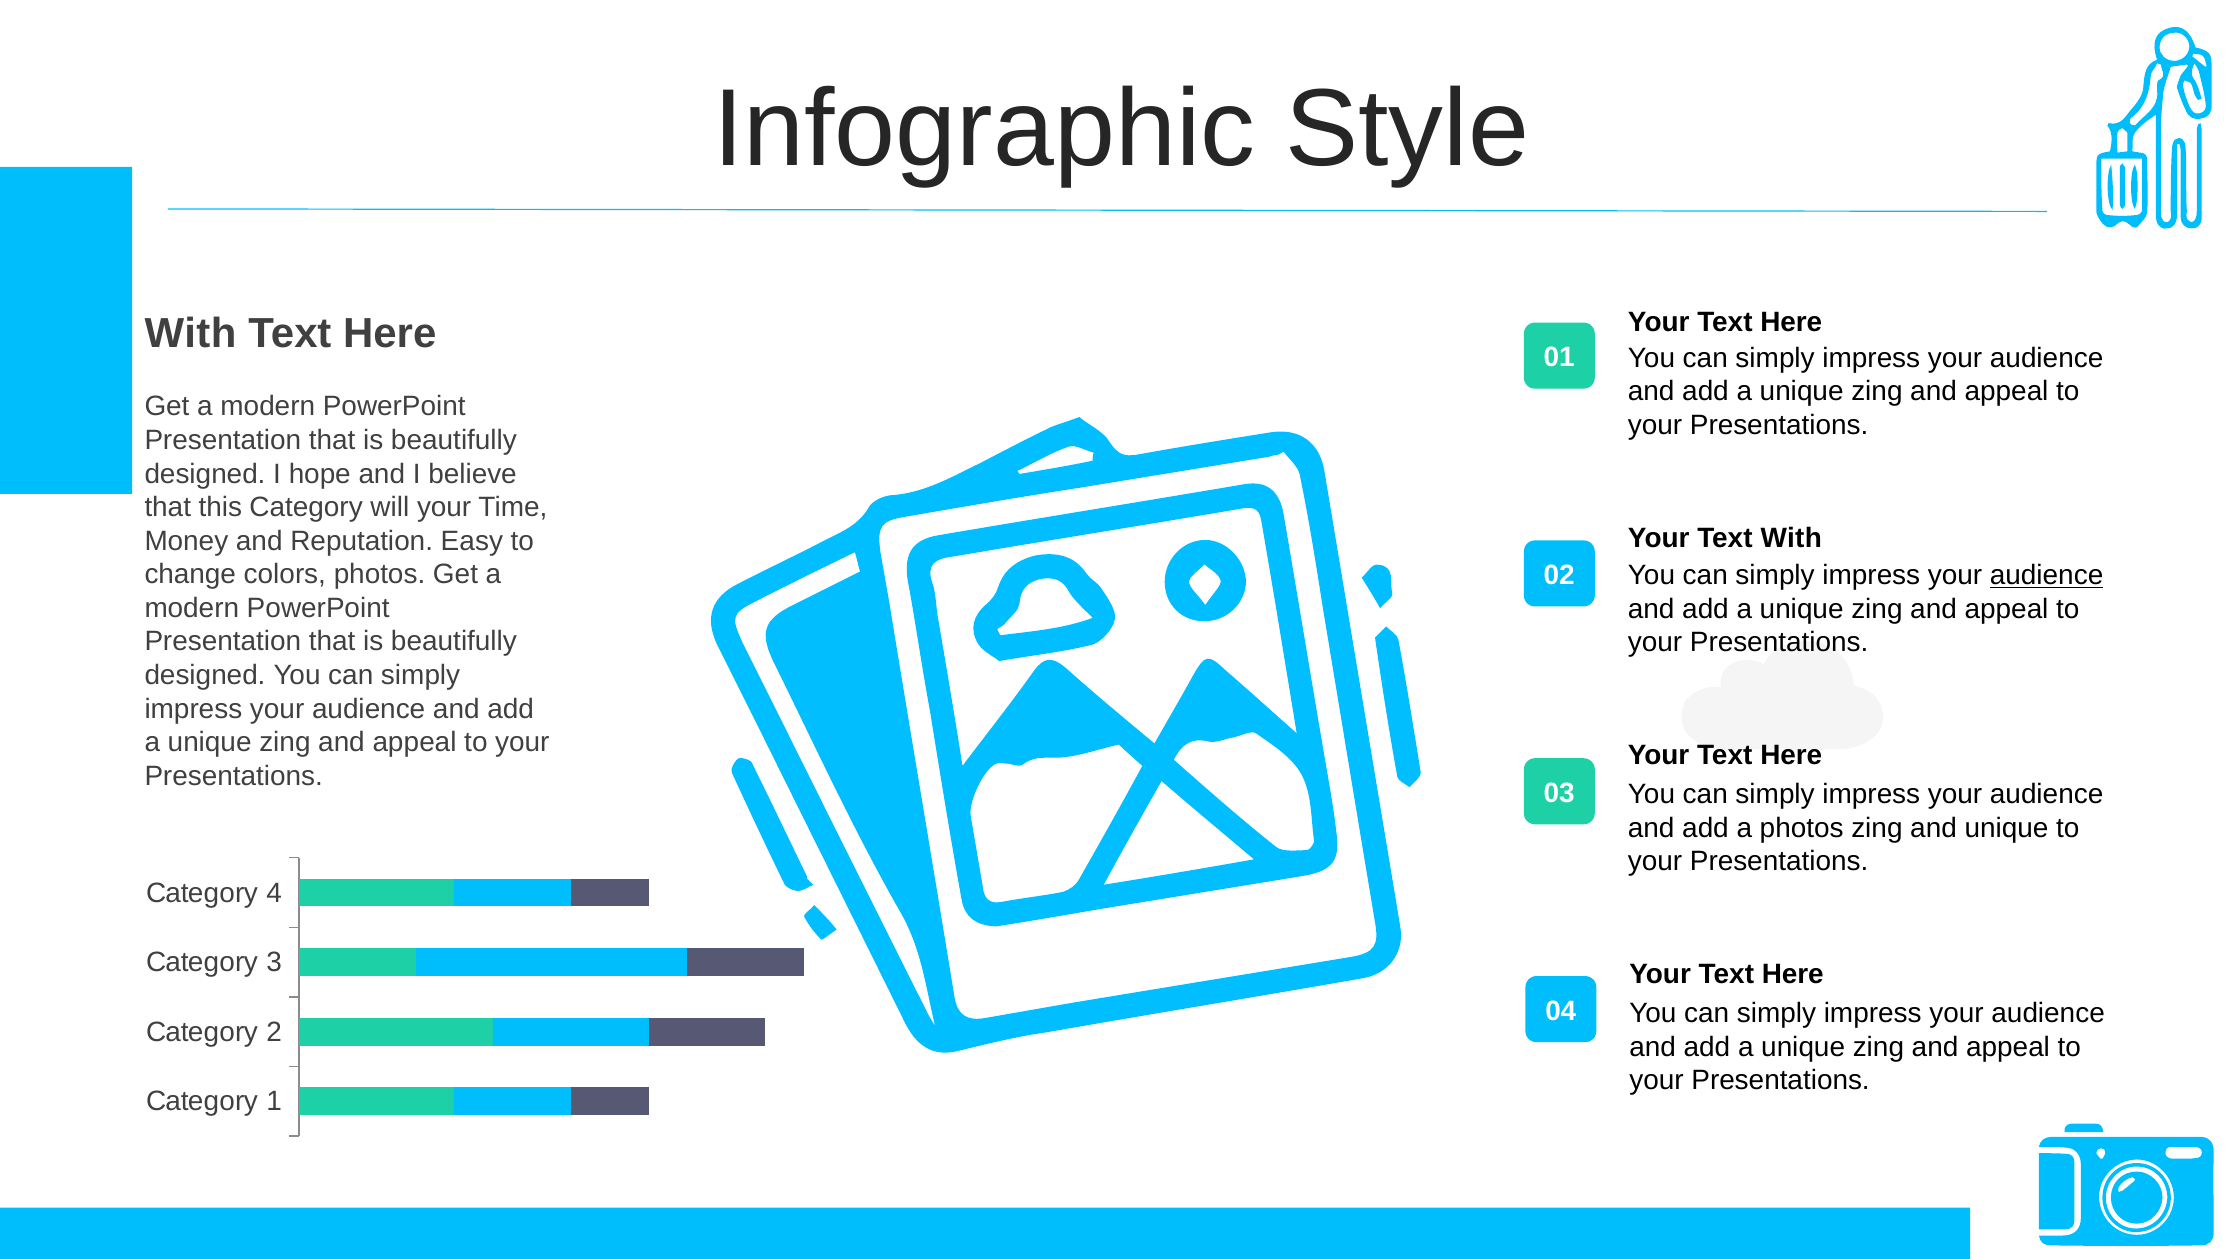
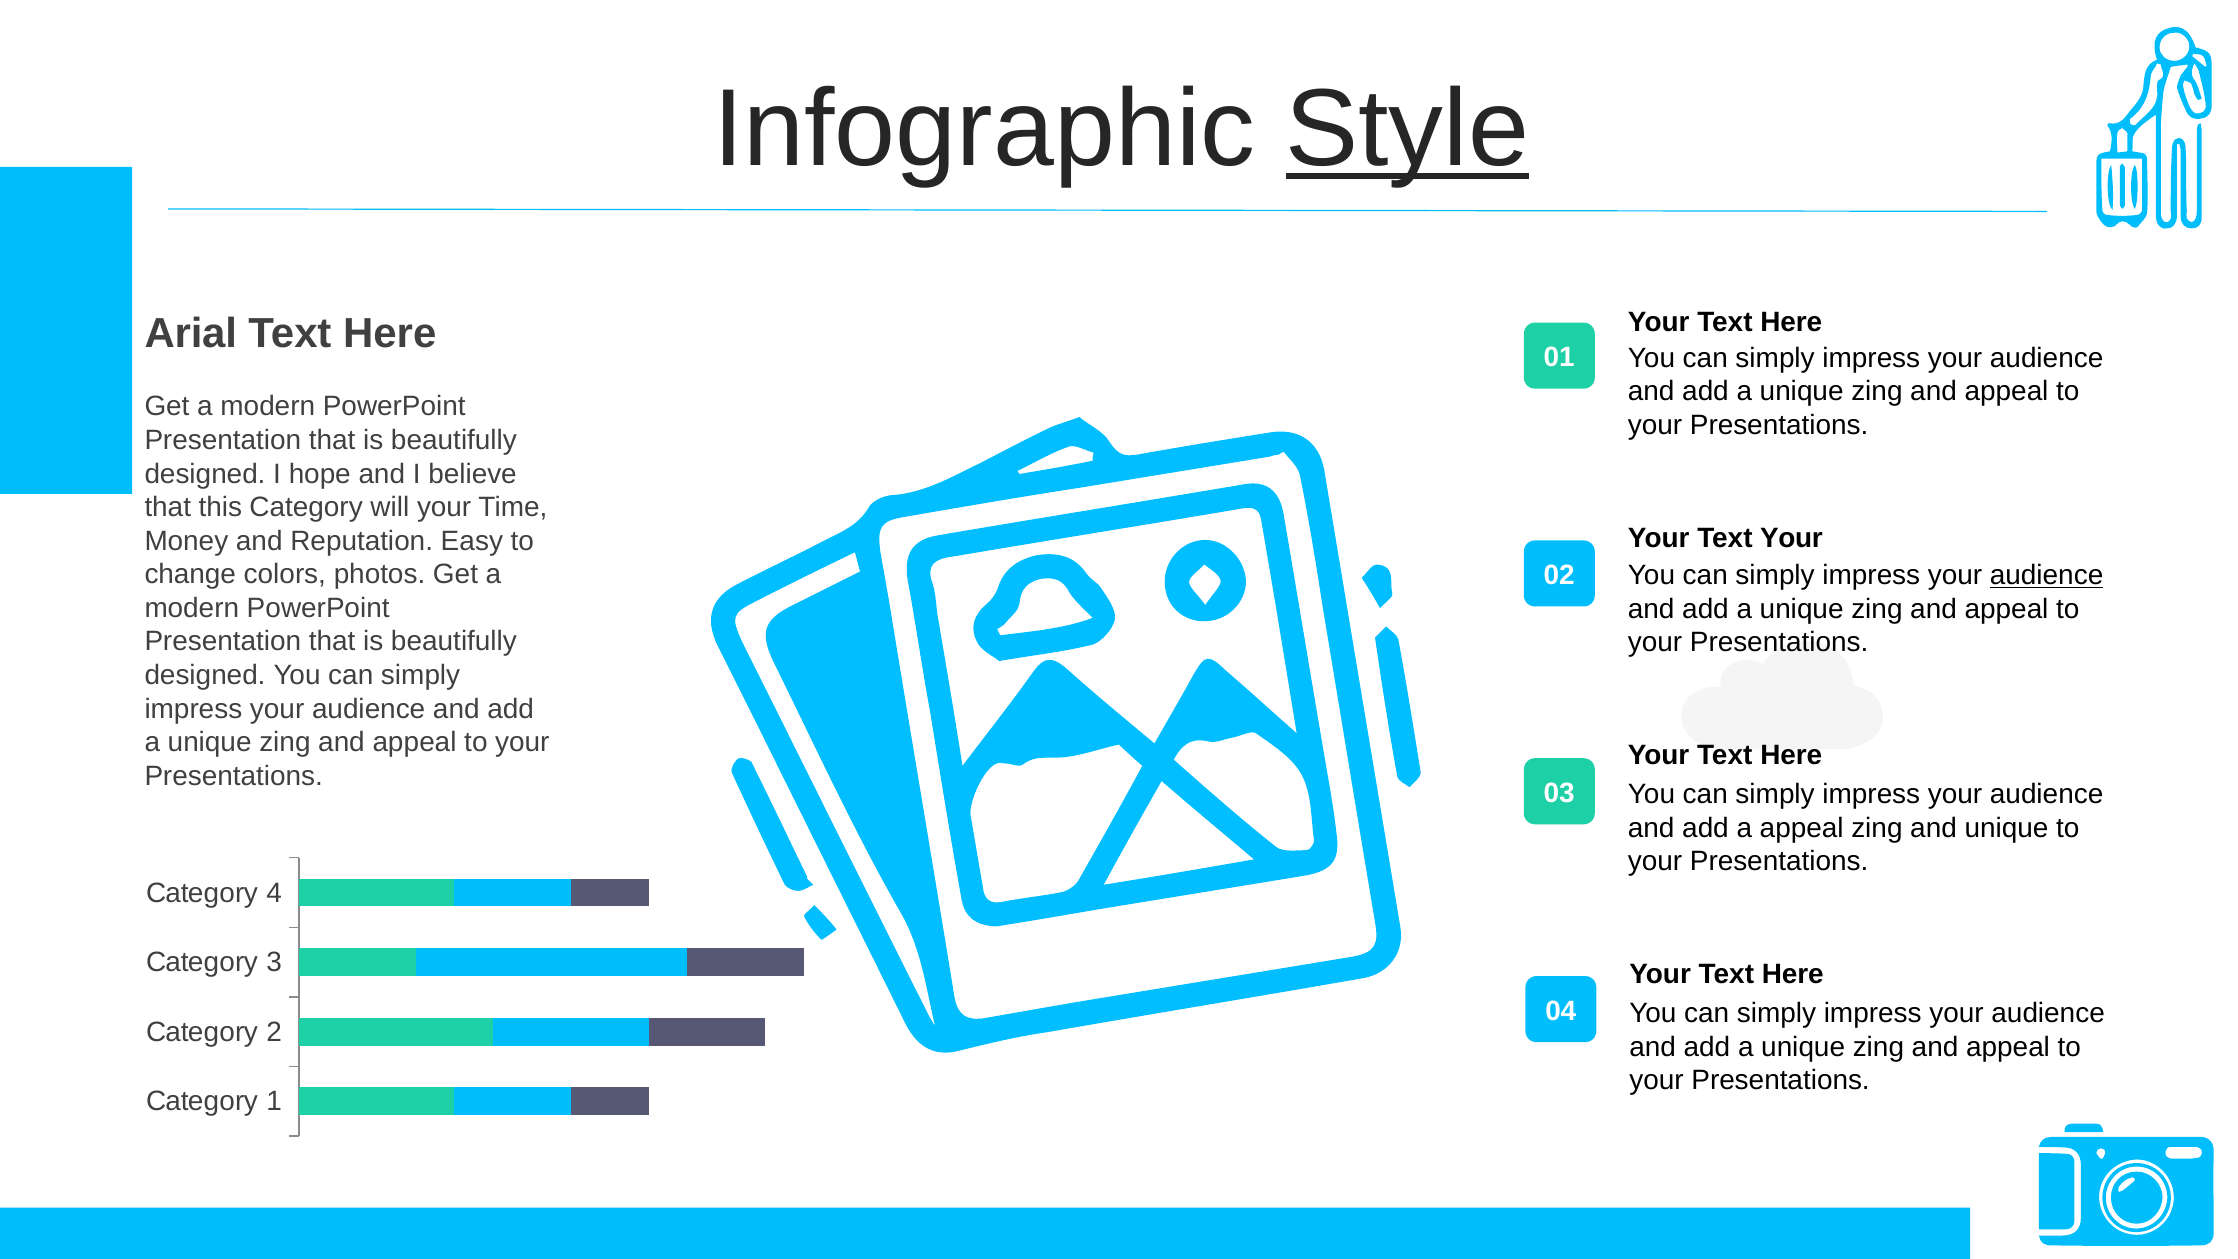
Style underline: none -> present
With at (190, 334): With -> Arial
Text With: With -> Your
a photos: photos -> appeal
